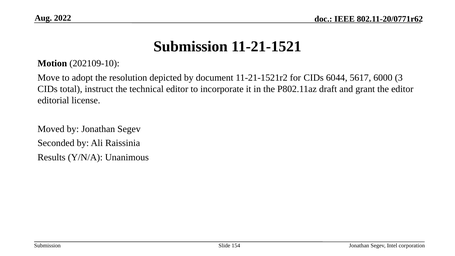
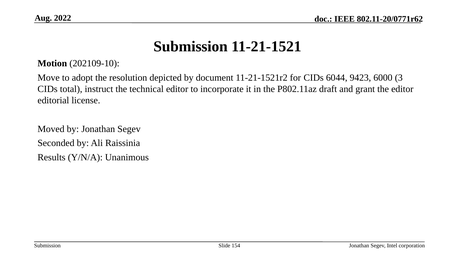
5617: 5617 -> 9423
